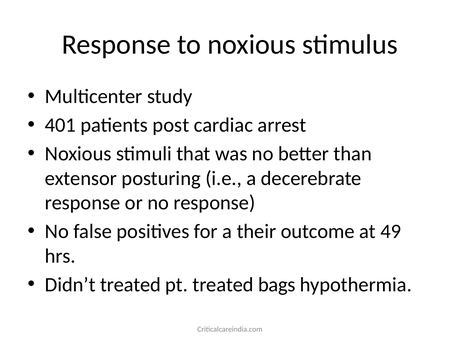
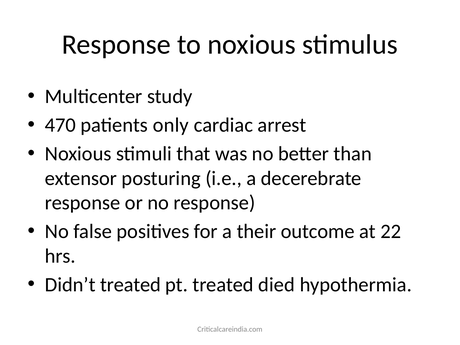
401: 401 -> 470
post: post -> only
49: 49 -> 22
bags: bags -> died
